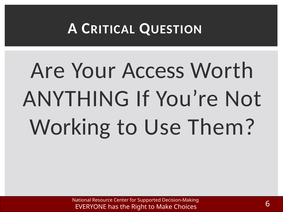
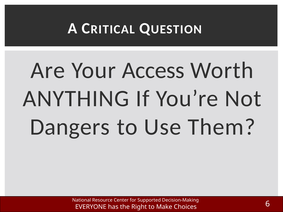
Working: Working -> Dangers
